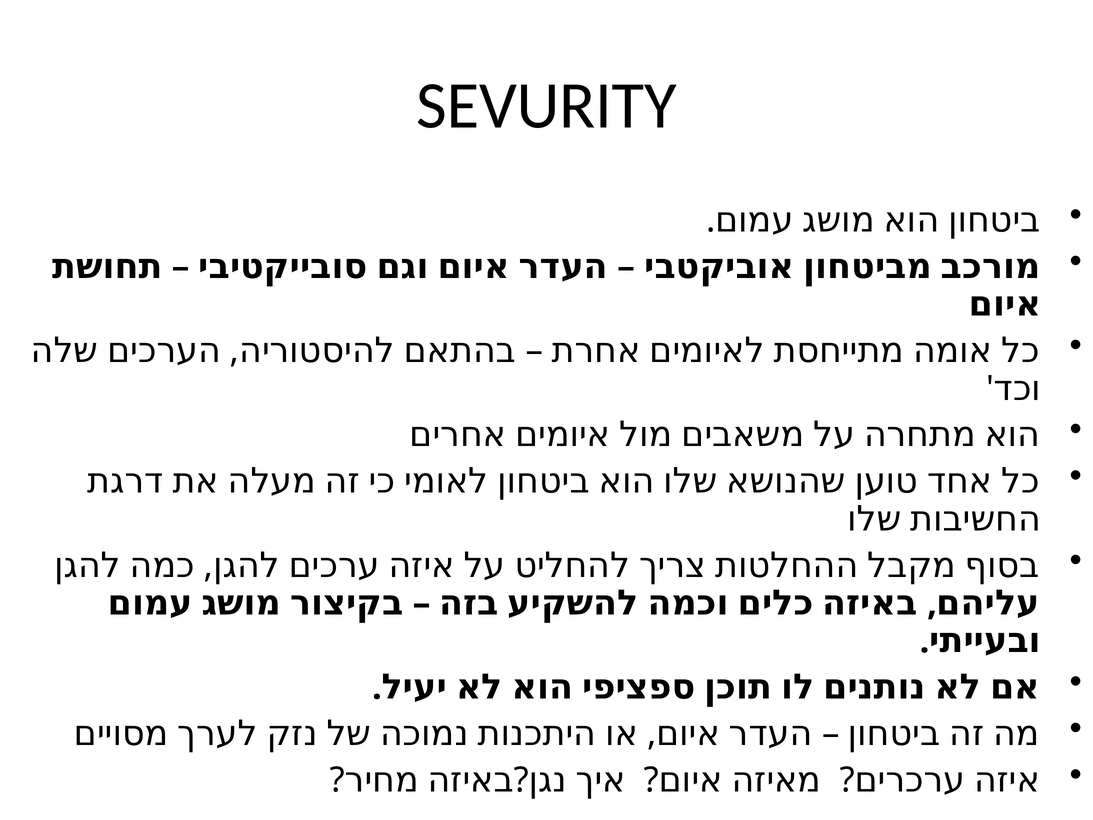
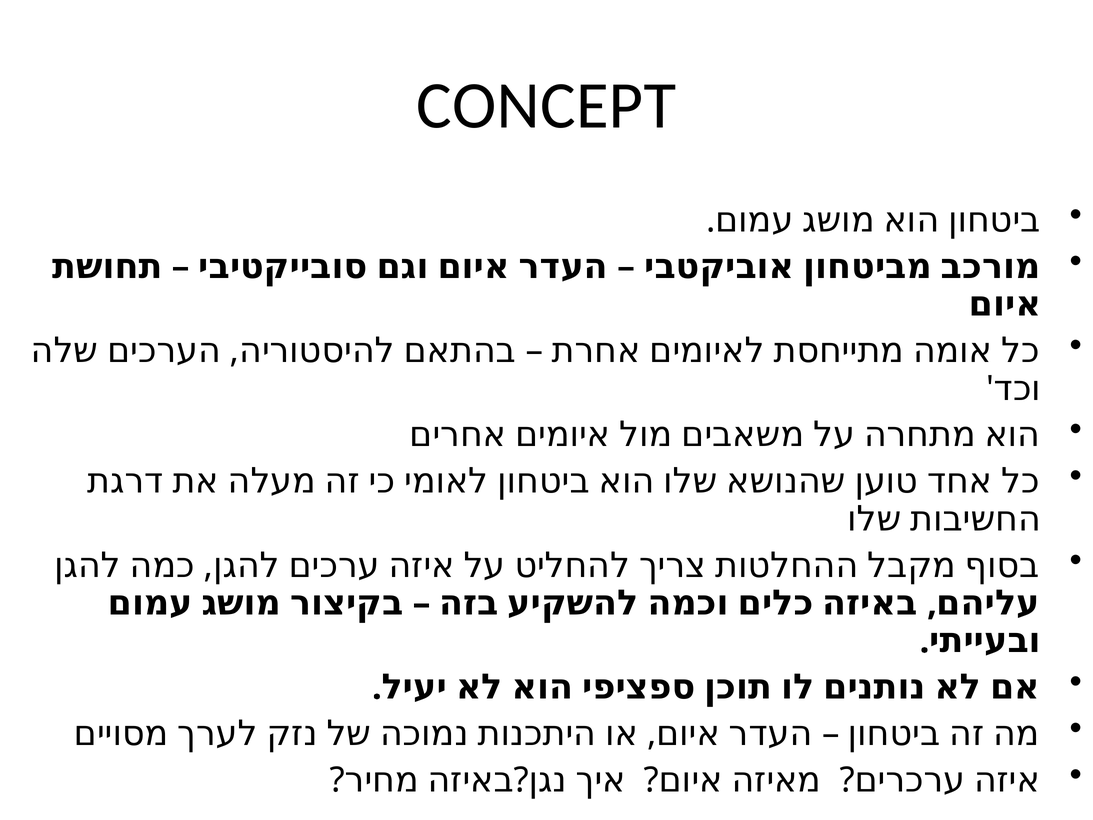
SEVURITY: SEVURITY -> CONCEPT
